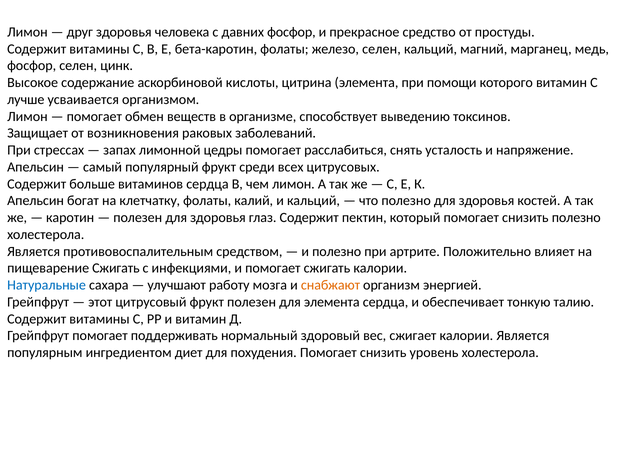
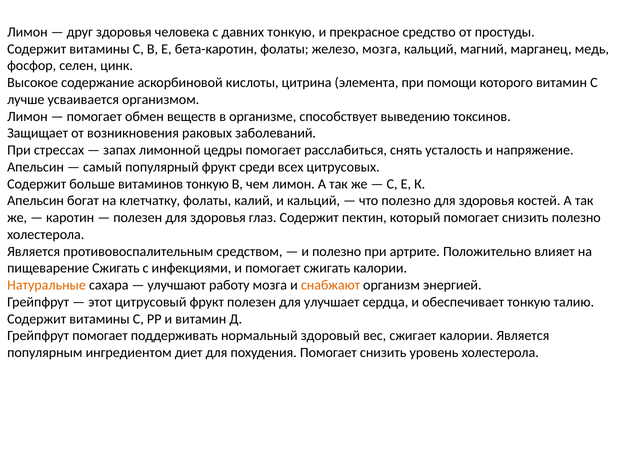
давних фосфор: фосфор -> тонкую
железо селен: селен -> мозга
витаминов сердца: сердца -> тонкую
Натуральные colour: blue -> orange
для элемента: элемента -> улучшает
